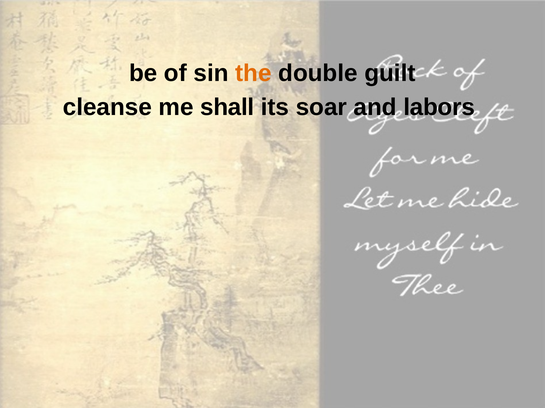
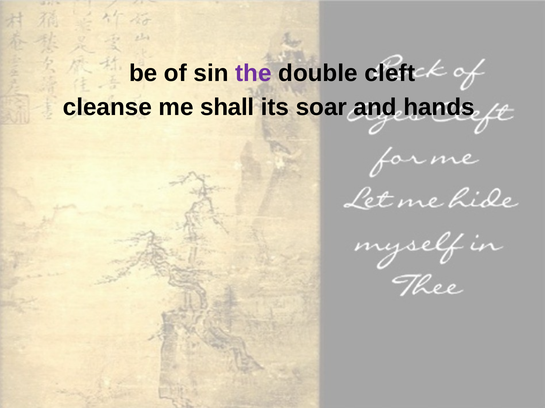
the colour: orange -> purple
guilt: guilt -> cleft
labors: labors -> hands
